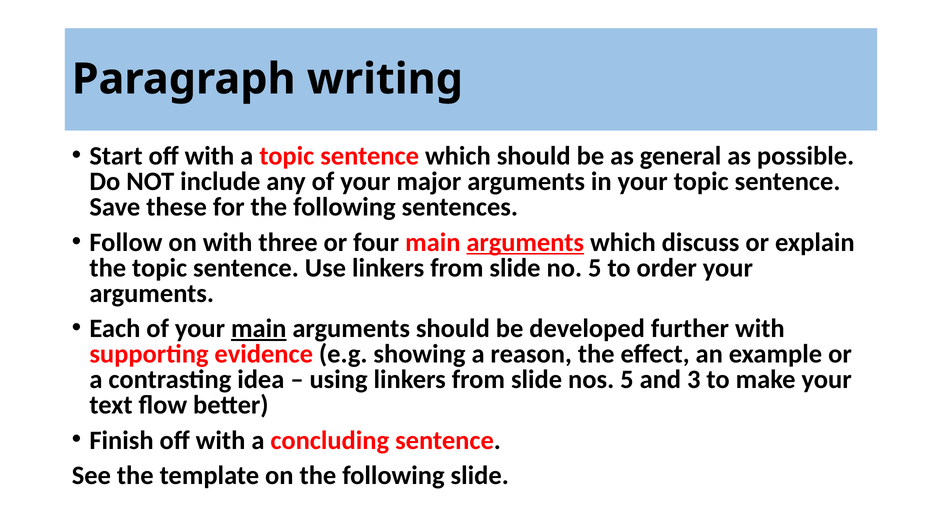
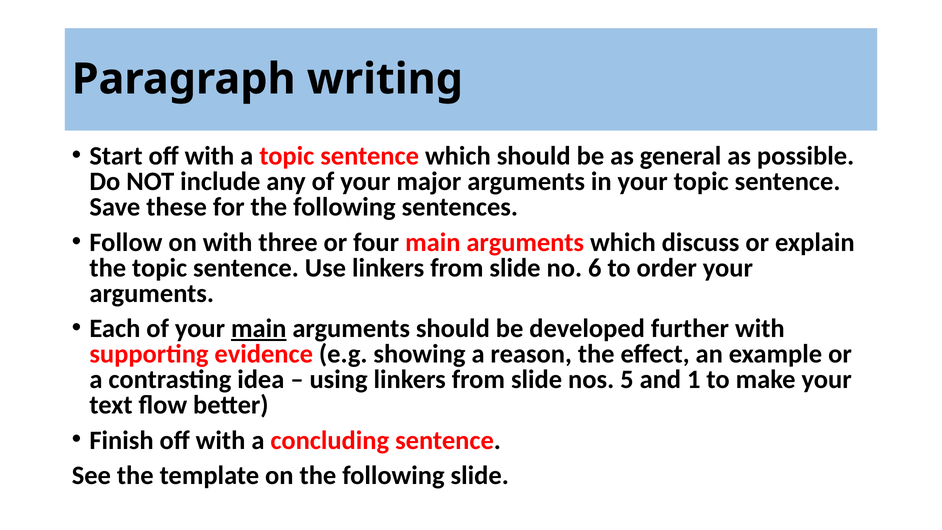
arguments at (525, 242) underline: present -> none
no 5: 5 -> 6
3: 3 -> 1
